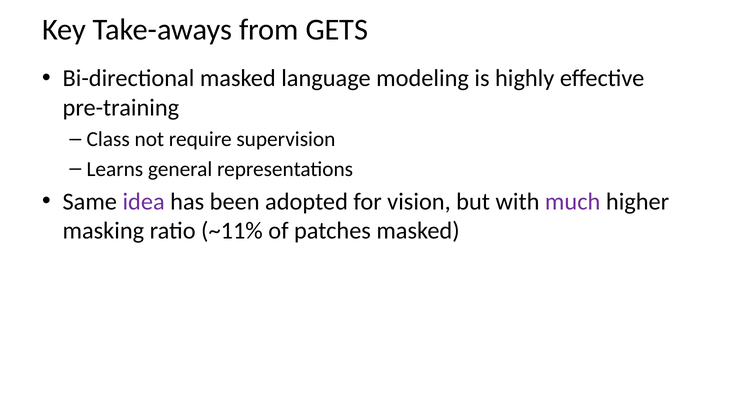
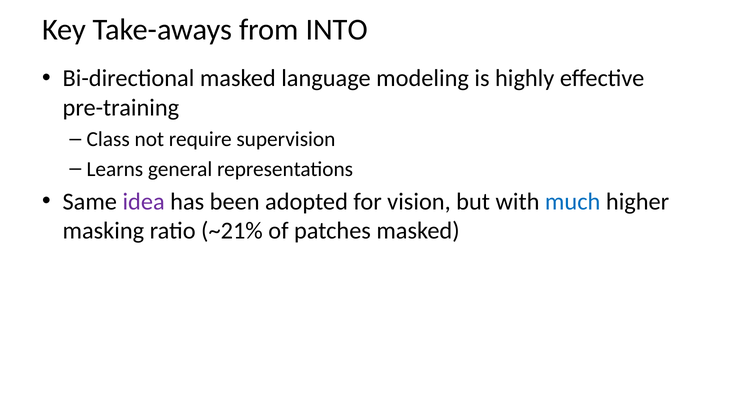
GETS: GETS -> INTO
much colour: purple -> blue
~11%: ~11% -> ~21%
